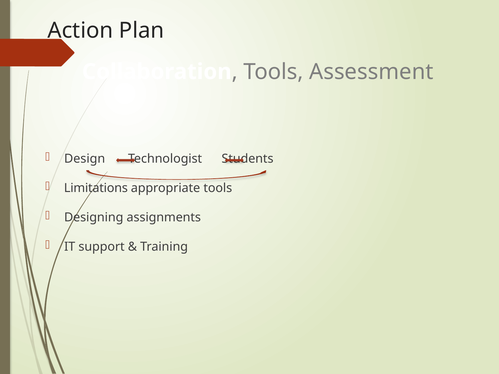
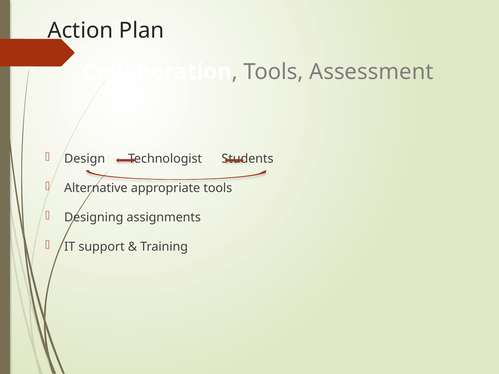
Limitations: Limitations -> Alternative
